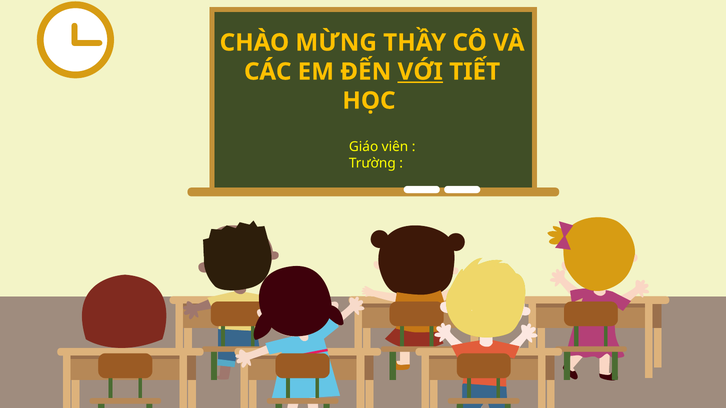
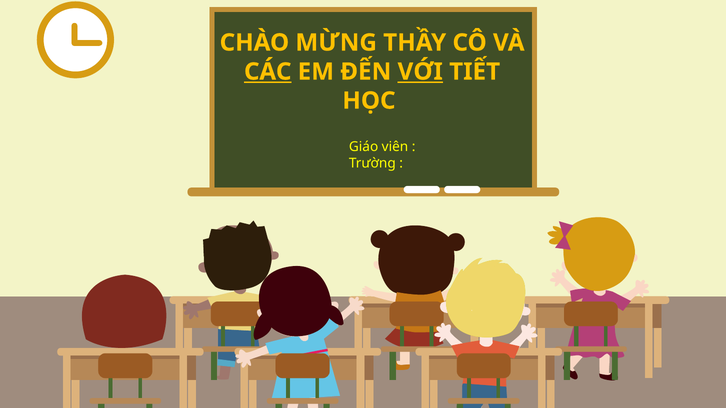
CÁC underline: none -> present
